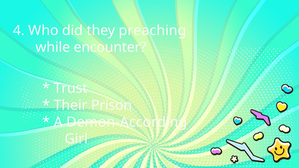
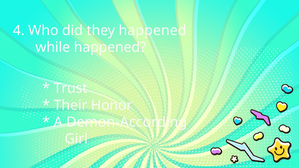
they preaching: preaching -> happened
while encounter: encounter -> happened
Prison: Prison -> Honor
